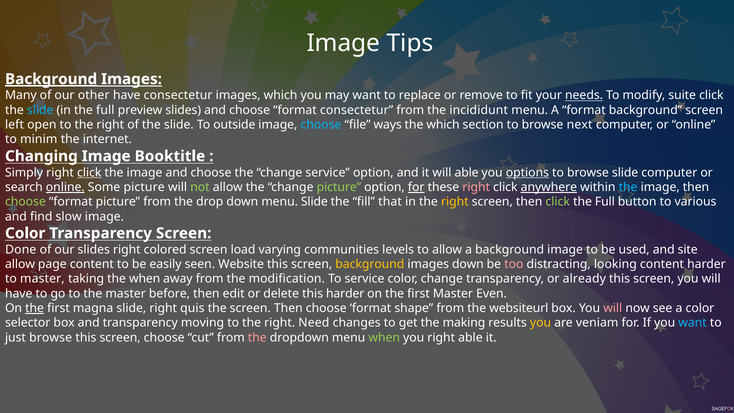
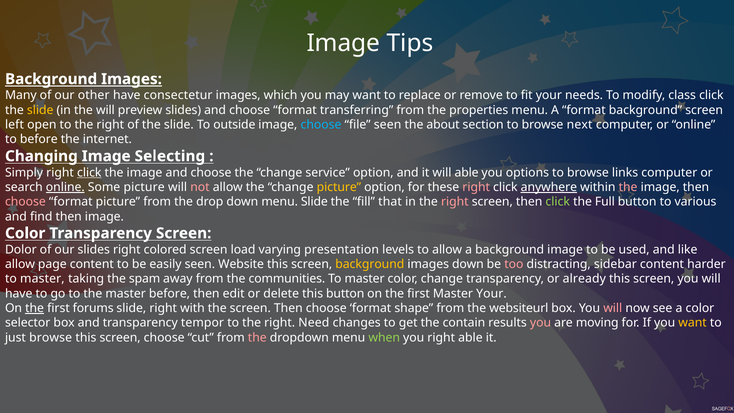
Background at (51, 79) underline: present -> none
needs underline: present -> none
suite: suite -> class
slide at (40, 110) colour: light blue -> yellow
in the full: full -> will
format consectetur: consectetur -> transferring
incididunt: incididunt -> properties
file ways: ways -> seen
the which: which -> about
to minim: minim -> before
Booktitle: Booktitle -> Selecting
options underline: present -> none
browse slide: slide -> links
not colour: light green -> pink
picture at (339, 187) colour: light green -> yellow
for at (416, 187) underline: present -> none
the at (628, 187) colour: light blue -> pink
choose at (25, 202) colour: light green -> pink
right at (455, 202) colour: yellow -> pink
find slow: slow -> then
Done: Done -> Dolor
communities: communities -> presentation
site: site -> like
looking: looking -> sidebar
the when: when -> spam
modification: modification -> communities
service at (365, 279): service -> master
this harder: harder -> button
Master Even: Even -> Your
magna: magna -> forums
quis: quis -> with
moving: moving -> tempor
making: making -> contain
you at (541, 323) colour: yellow -> pink
veniam: veniam -> moving
want at (693, 323) colour: light blue -> yellow
